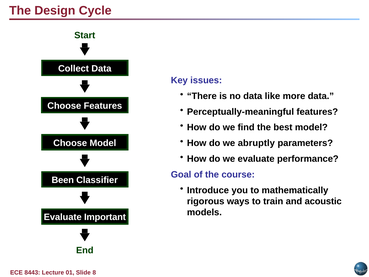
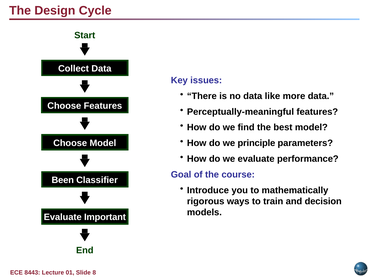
abruptly: abruptly -> principle
acoustic: acoustic -> decision
